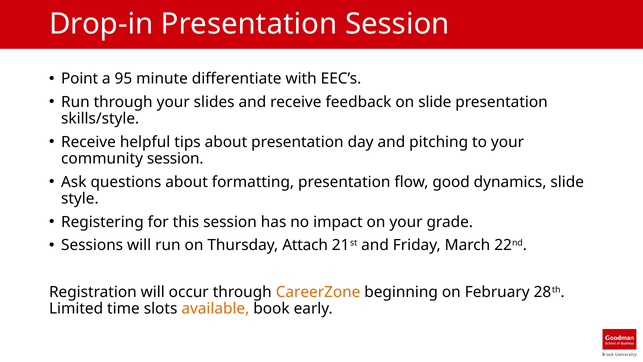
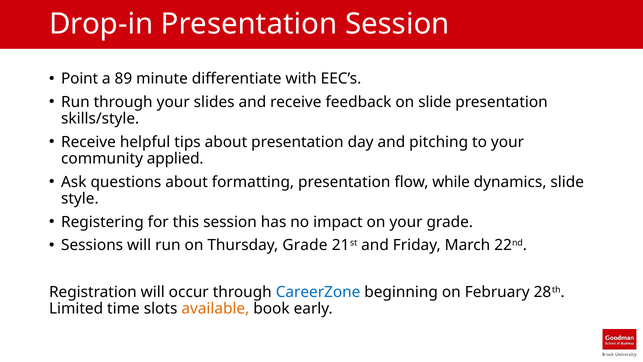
95: 95 -> 89
community session: session -> applied
good: good -> while
Thursday Attach: Attach -> Grade
CareerZone colour: orange -> blue
